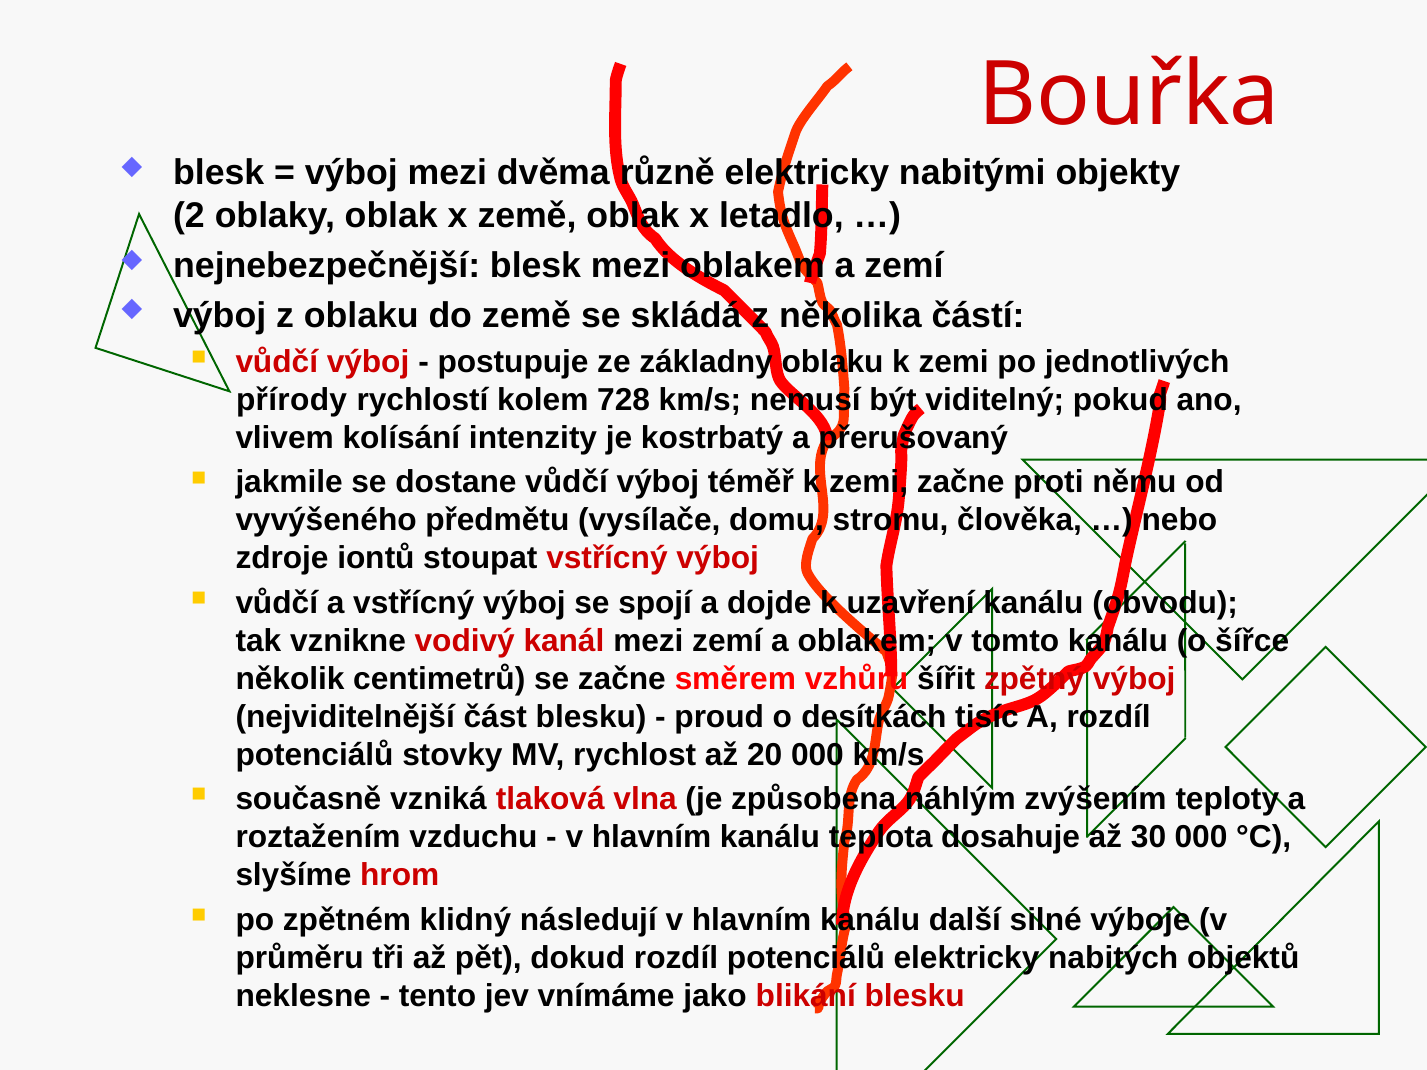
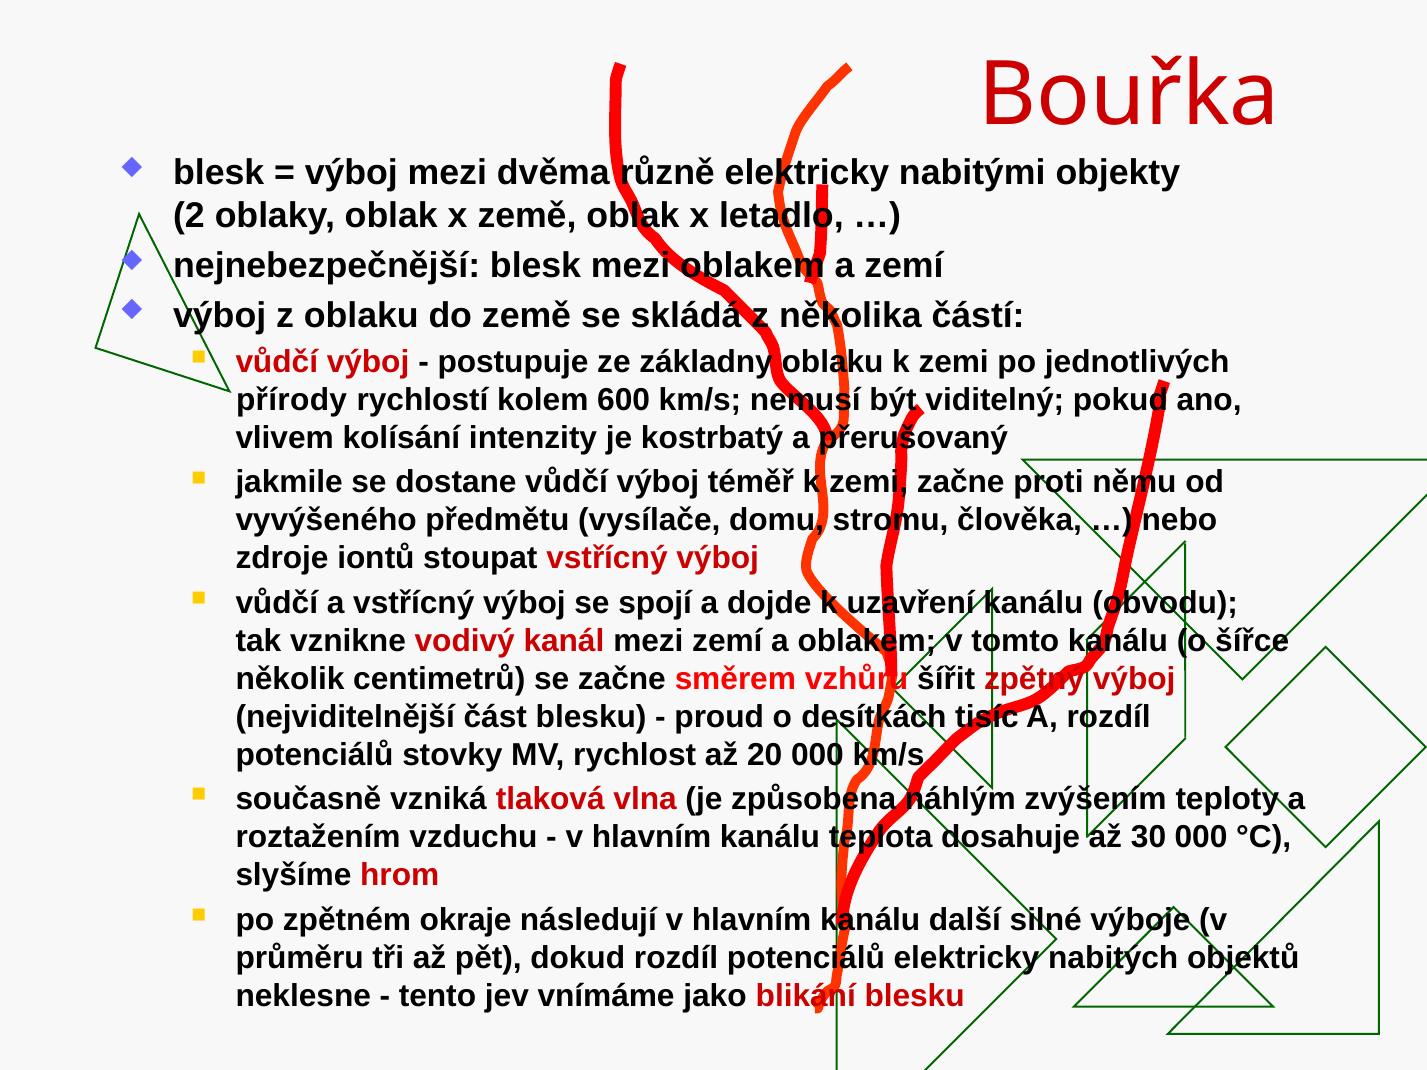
728: 728 -> 600
klidný: klidný -> okraje
